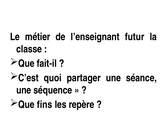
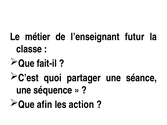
fins: fins -> afin
repère: repère -> action
